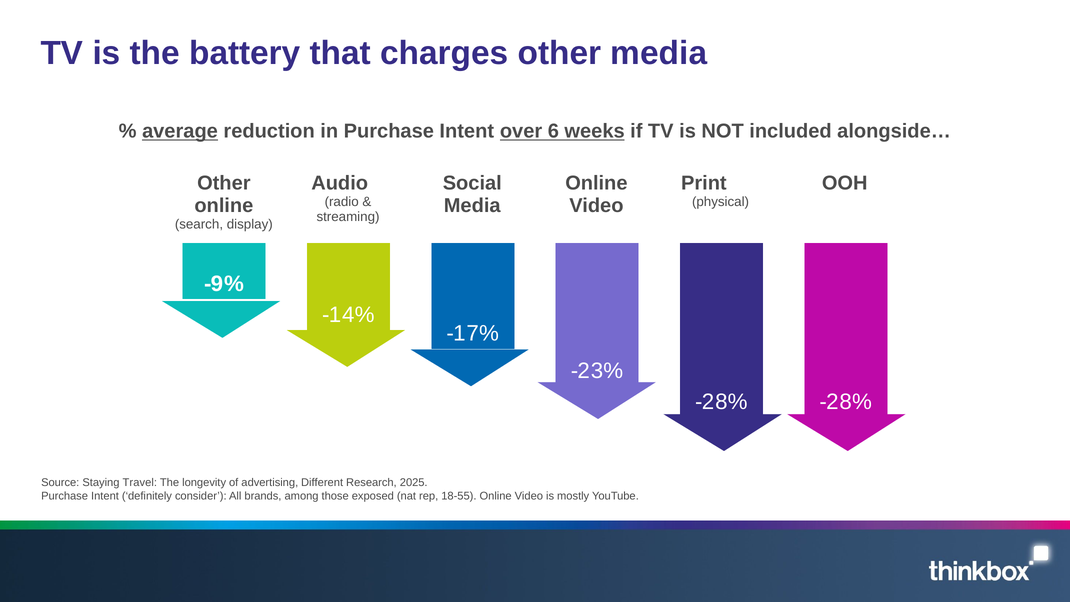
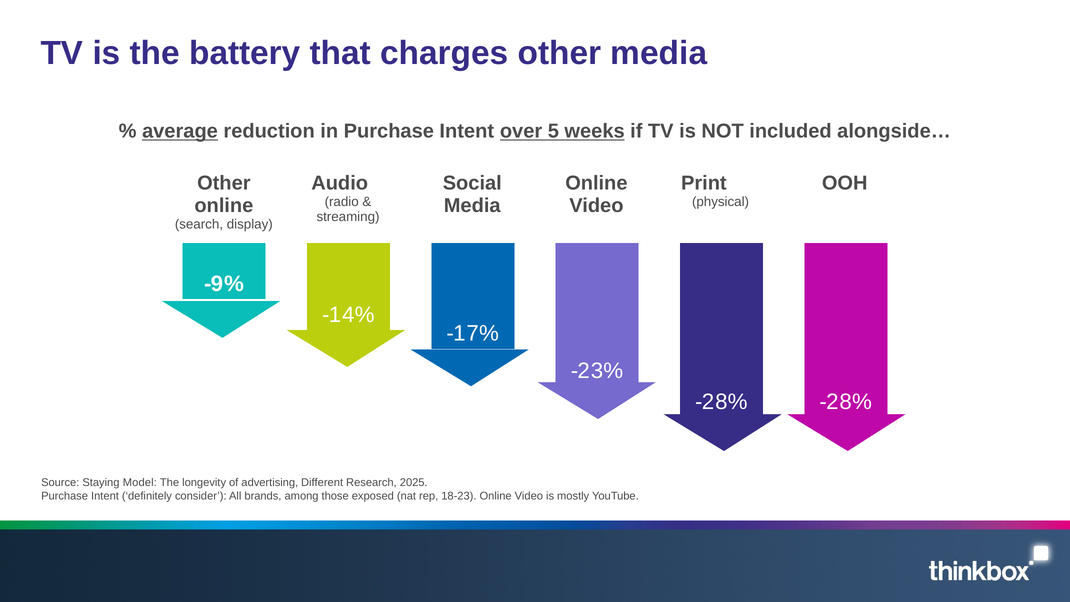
6: 6 -> 5
Travel: Travel -> Model
18-55: 18-55 -> 18-23
